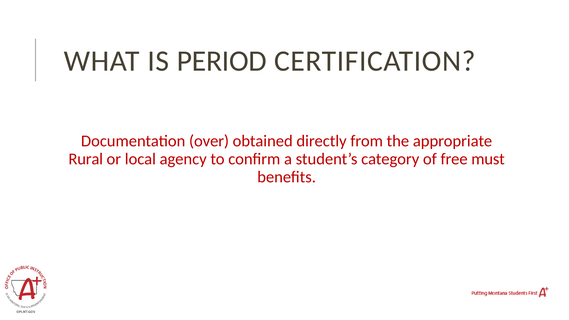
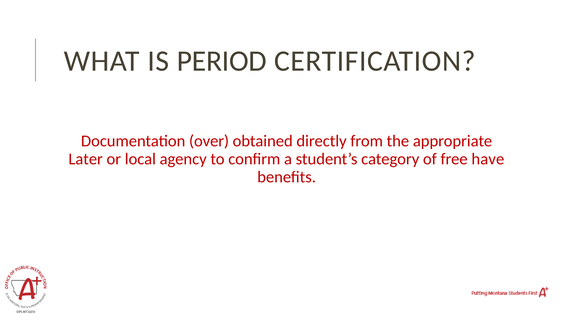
Rural: Rural -> Later
must: must -> have
